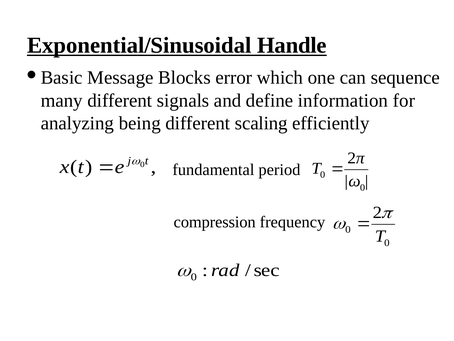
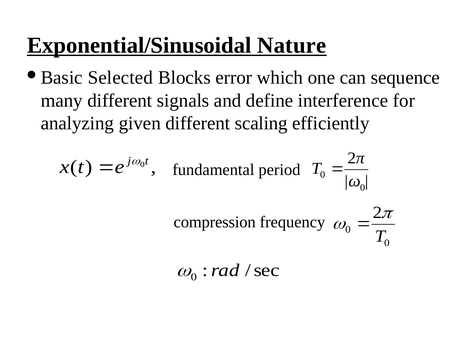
Handle: Handle -> Nature
Message: Message -> Selected
information: information -> interference
being: being -> given
